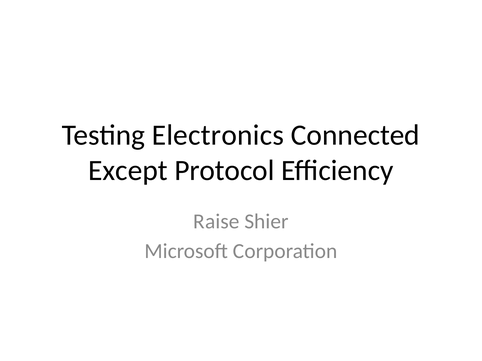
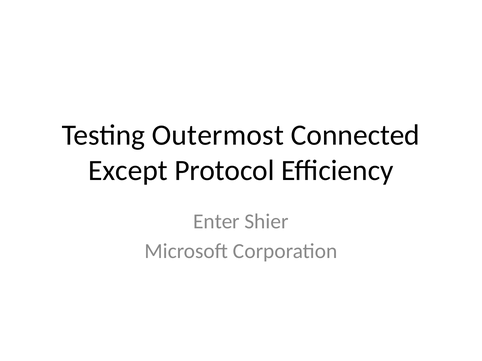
Electronics: Electronics -> Outermost
Raise: Raise -> Enter
